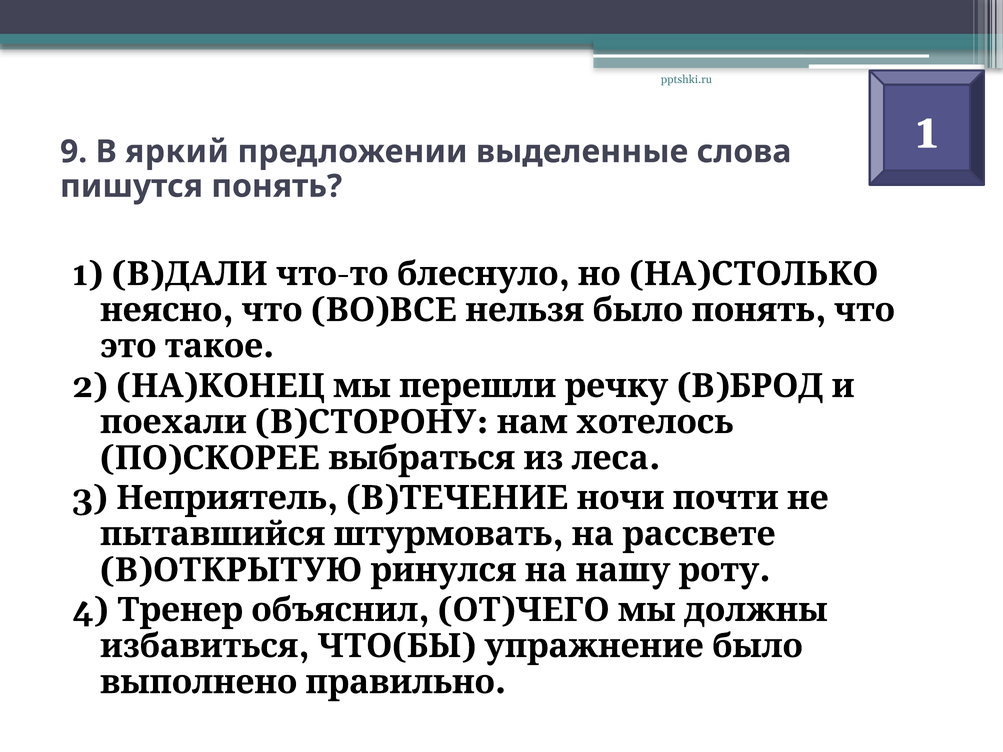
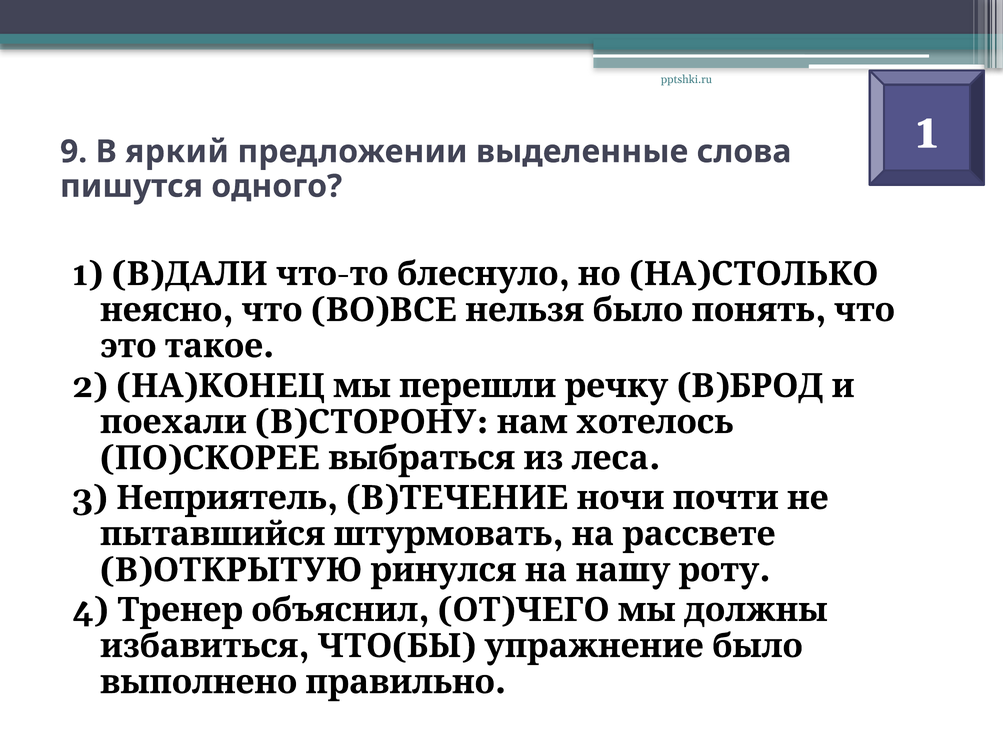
пишутся понять: понять -> одного
